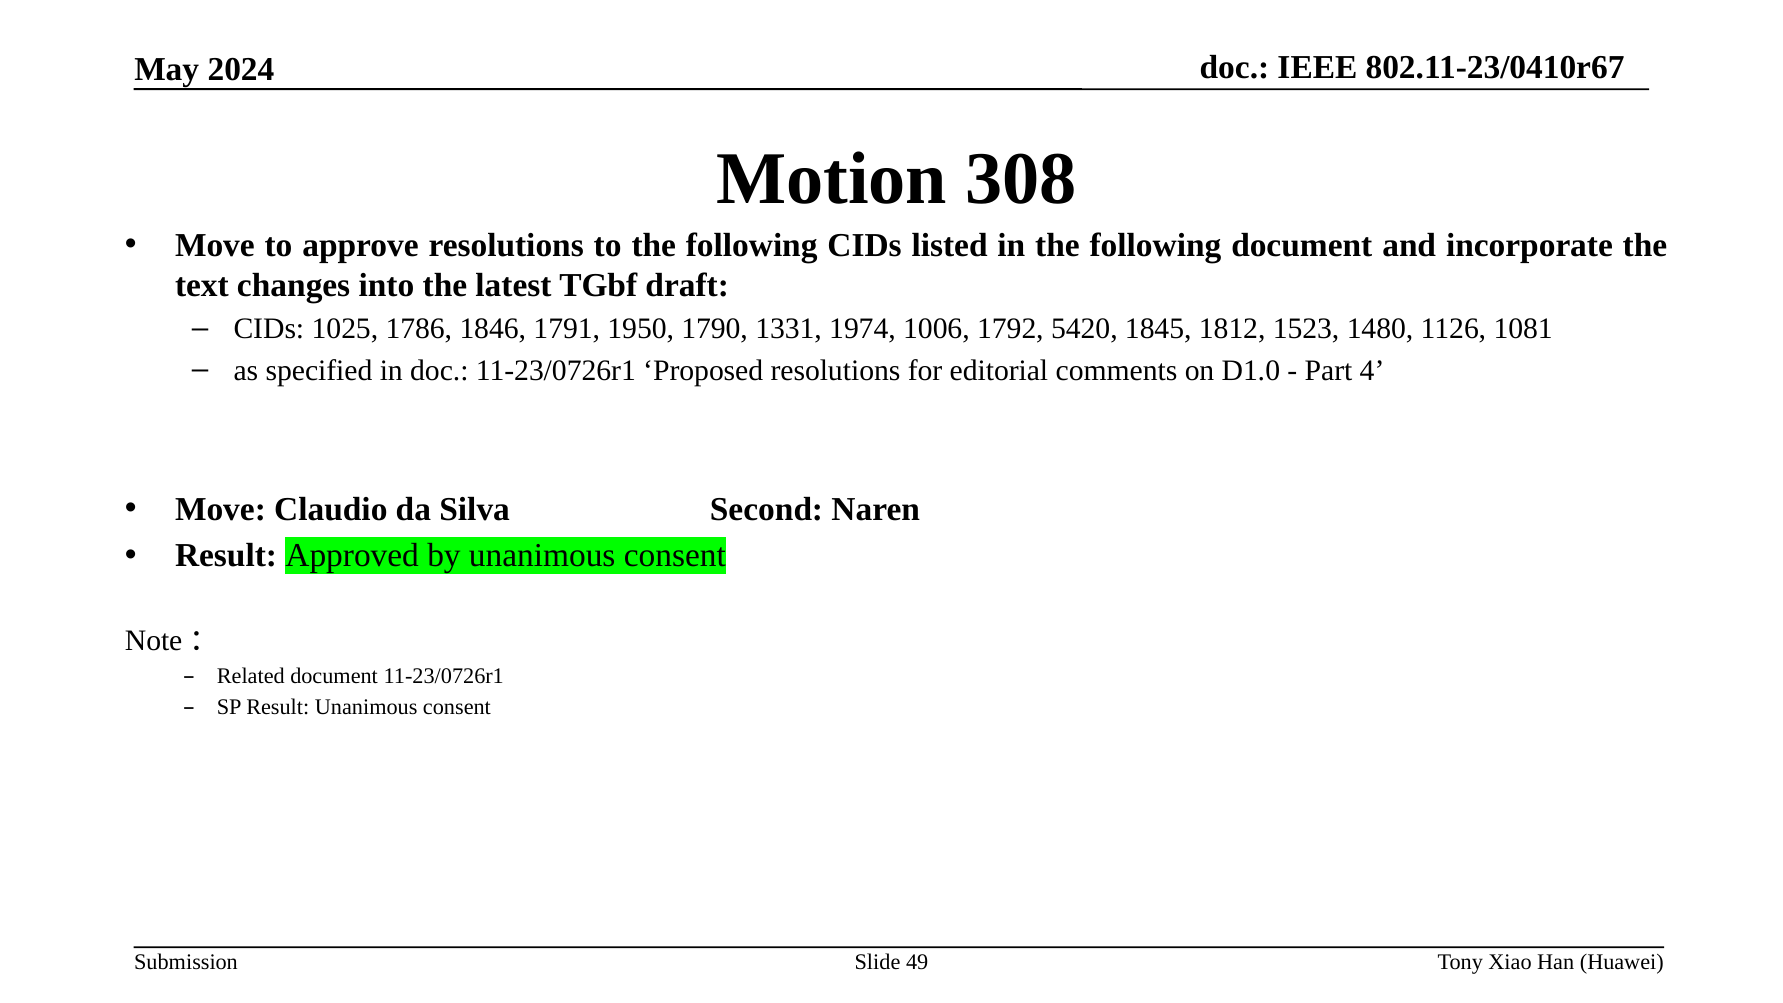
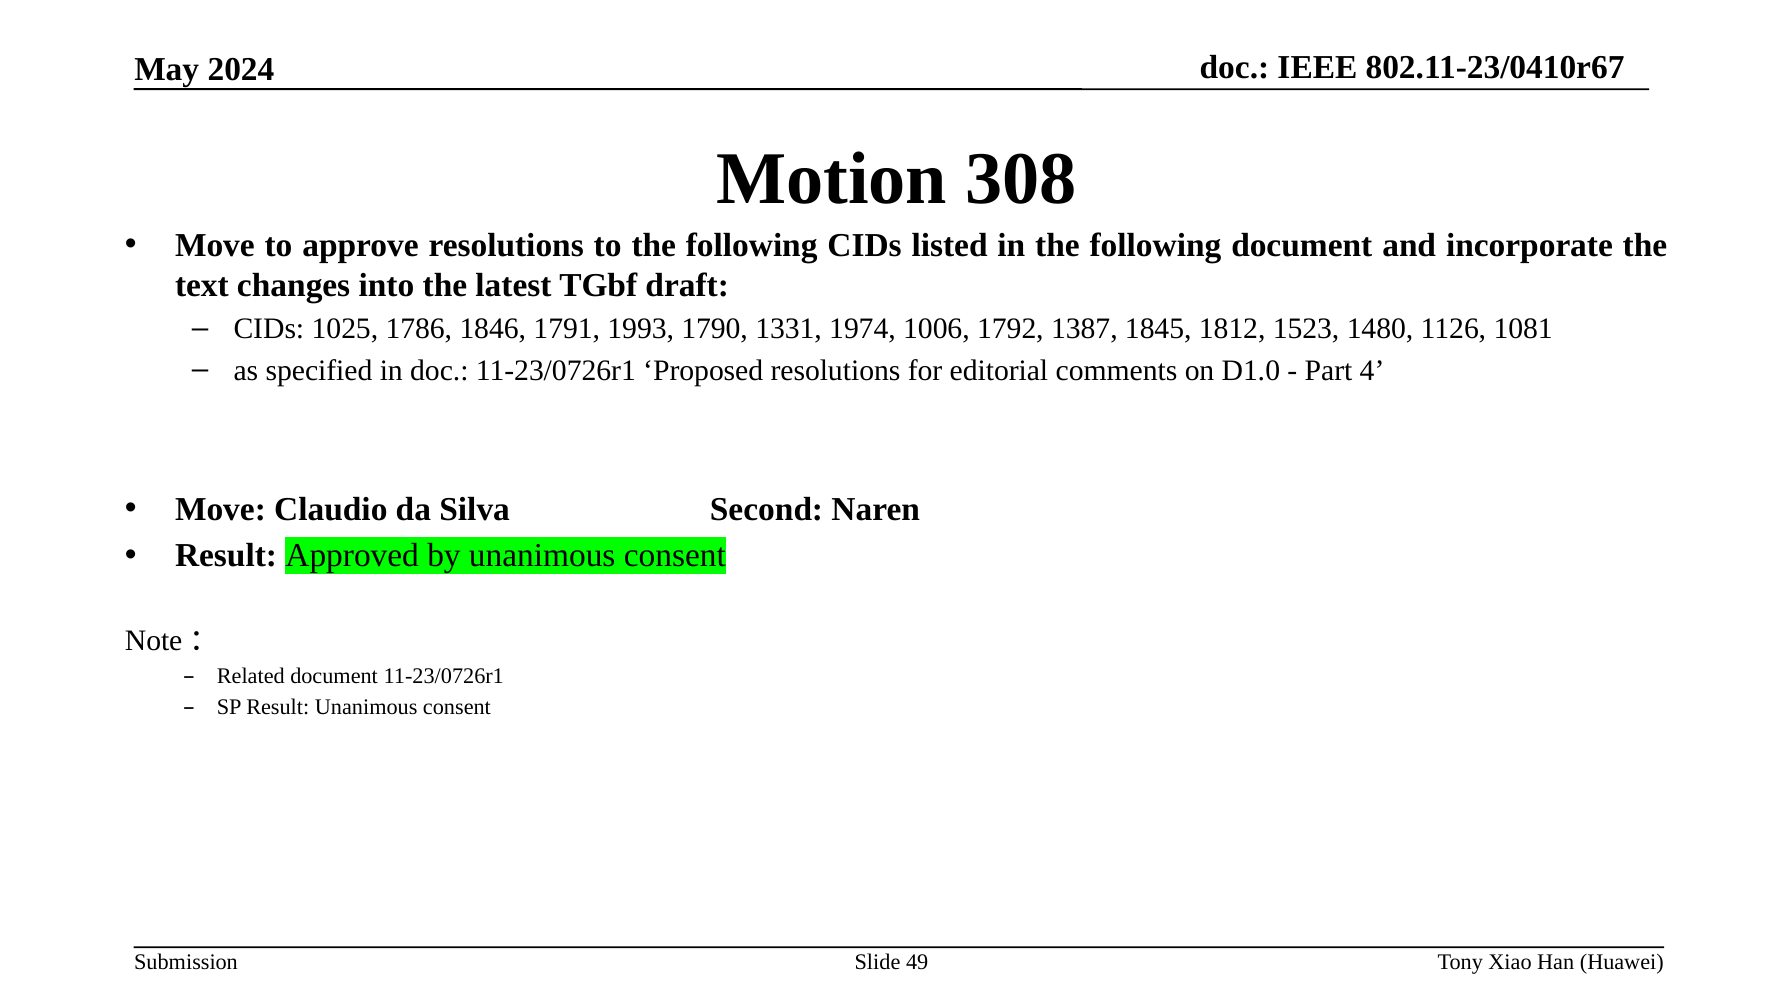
1950: 1950 -> 1993
5420: 5420 -> 1387
